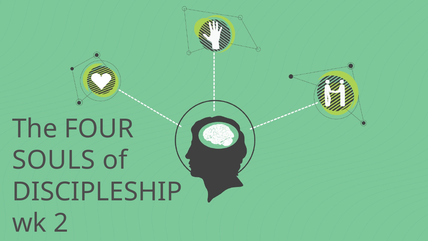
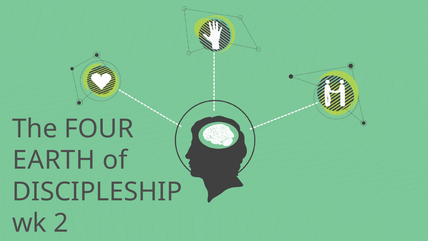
SOULS: SOULS -> EARTH
